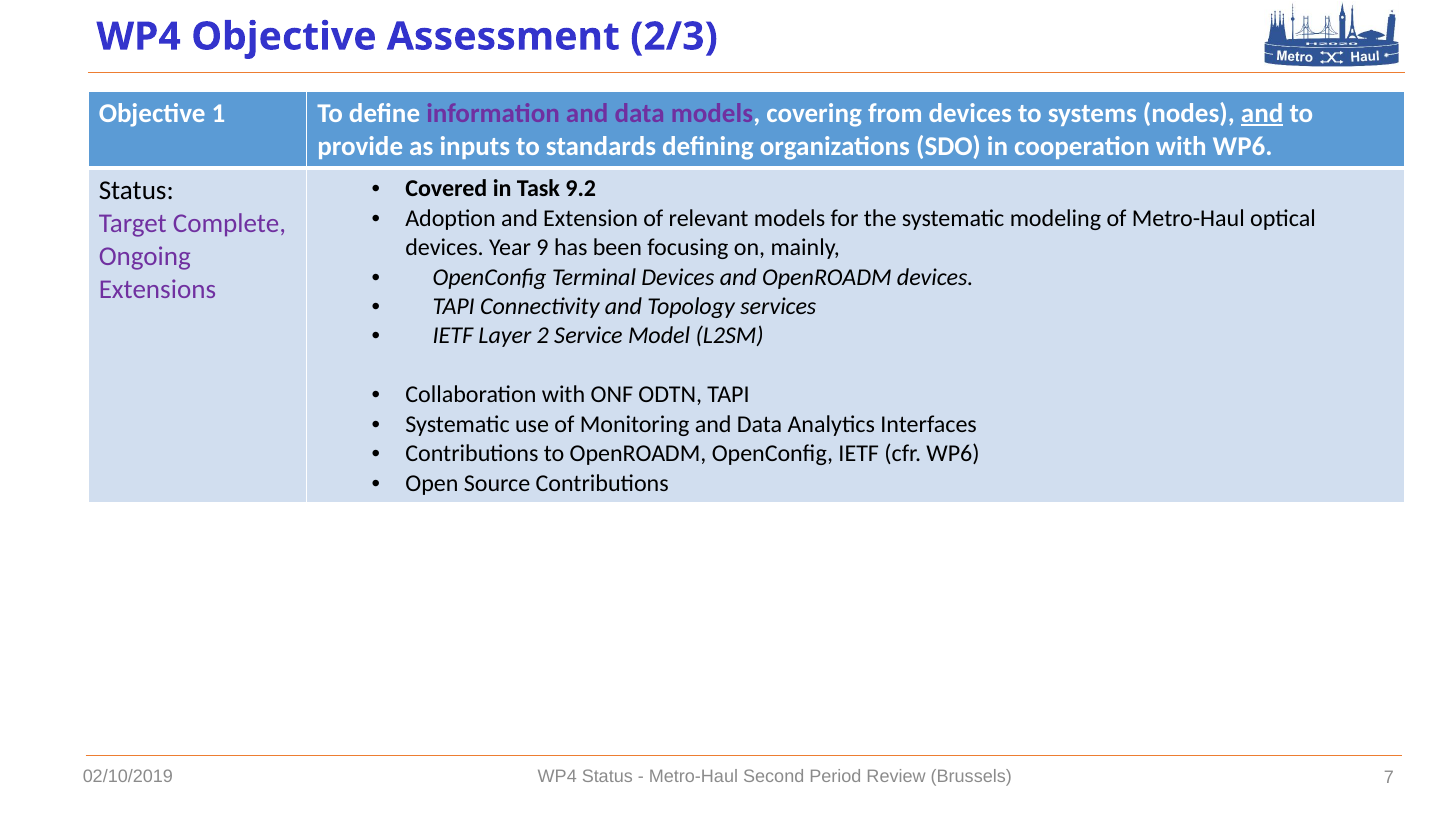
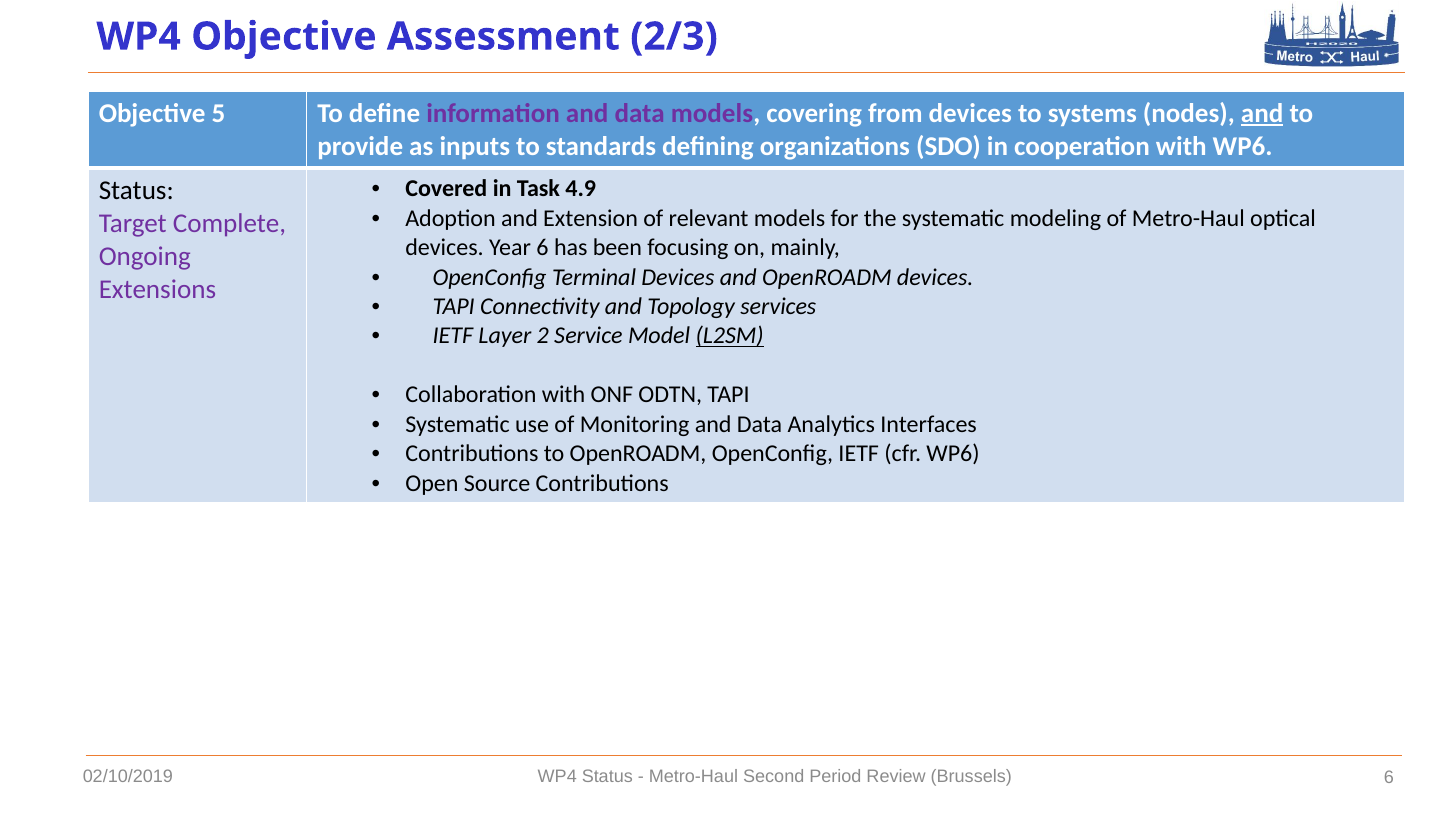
1: 1 -> 5
9.2: 9.2 -> 4.9
Year 9: 9 -> 6
L2SM underline: none -> present
Brussels 7: 7 -> 6
